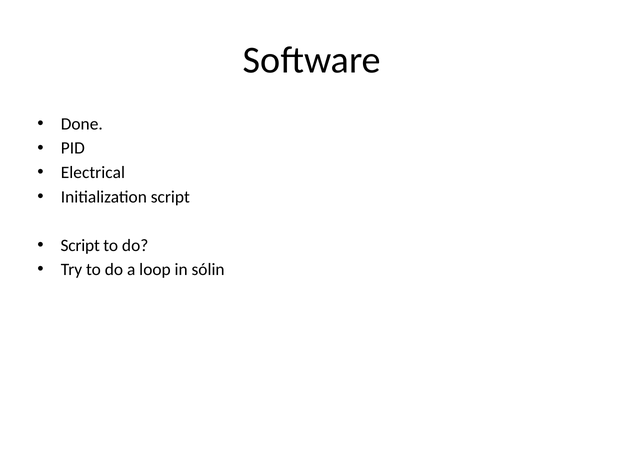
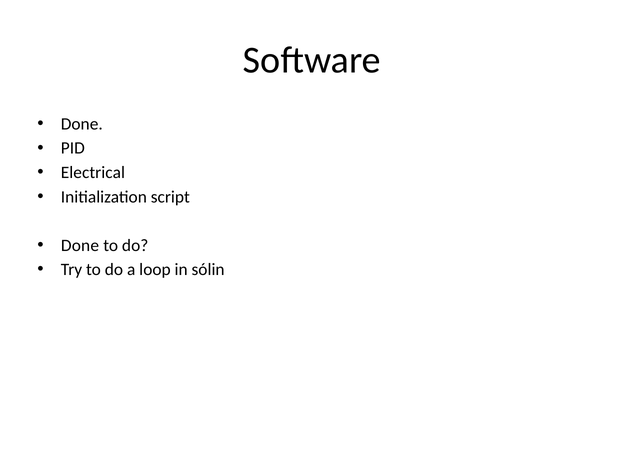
Script at (80, 245): Script -> Done
